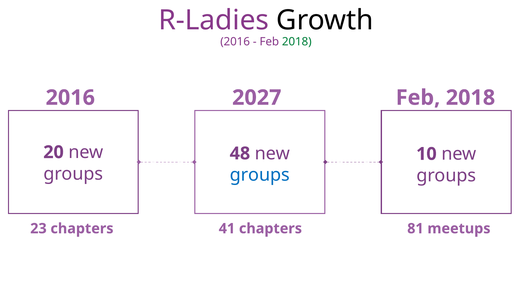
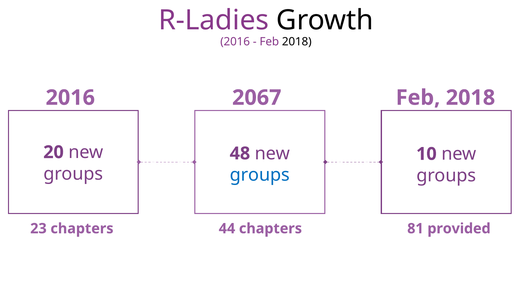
2018 at (297, 42) colour: green -> black
2027: 2027 -> 2067
41: 41 -> 44
meetups: meetups -> provided
